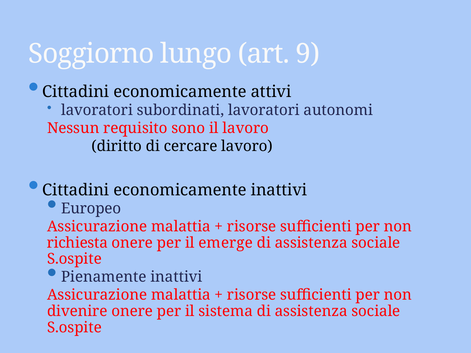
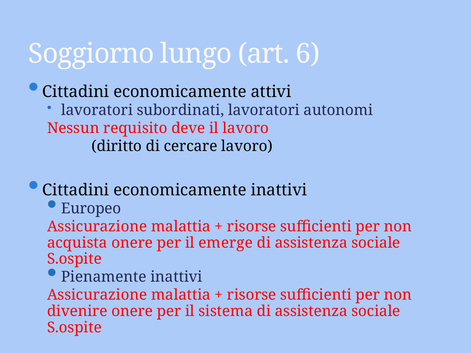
9: 9 -> 6
sono: sono -> deve
richiesta: richiesta -> acquista
